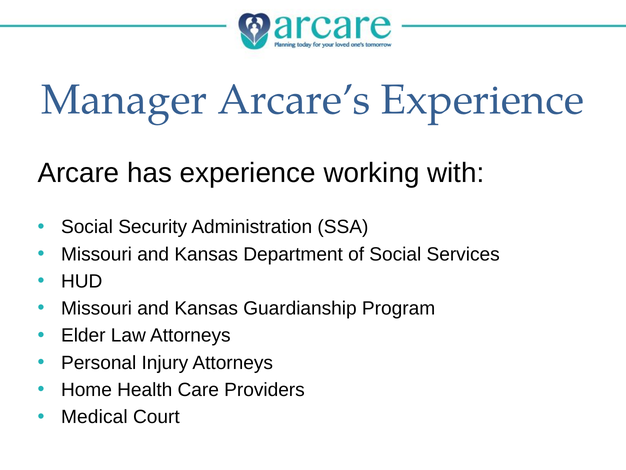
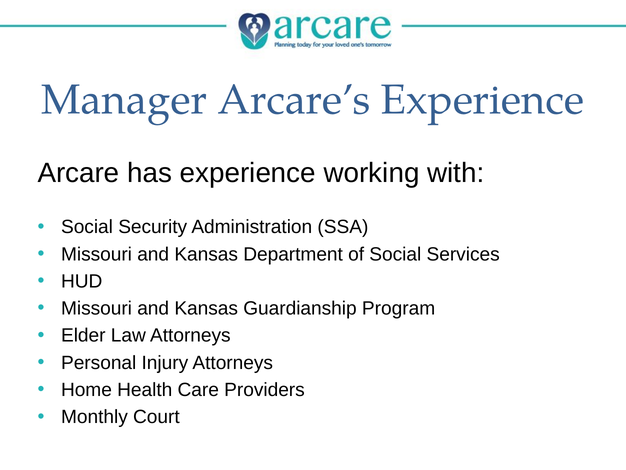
Medical: Medical -> Monthly
